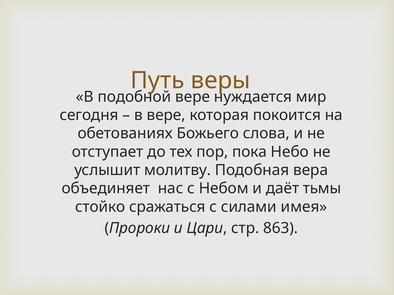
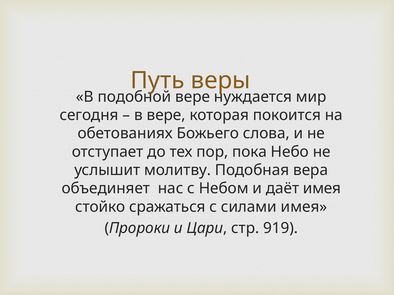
даёт тьмы: тьмы -> имея
863: 863 -> 919
